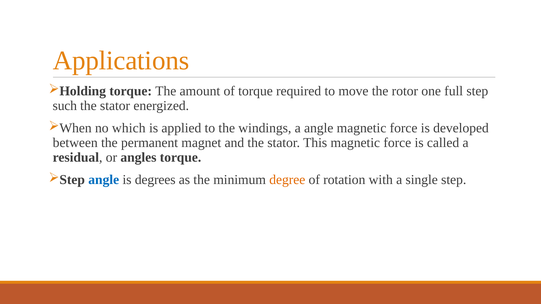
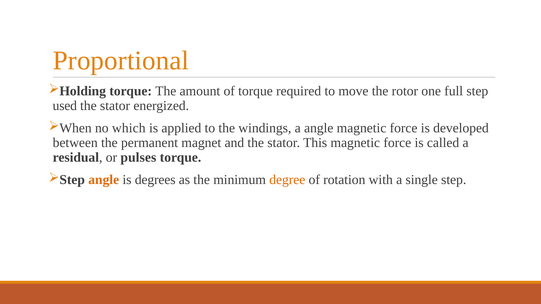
Applications: Applications -> Proportional
such: such -> used
angles: angles -> pulses
angle at (104, 180) colour: blue -> orange
